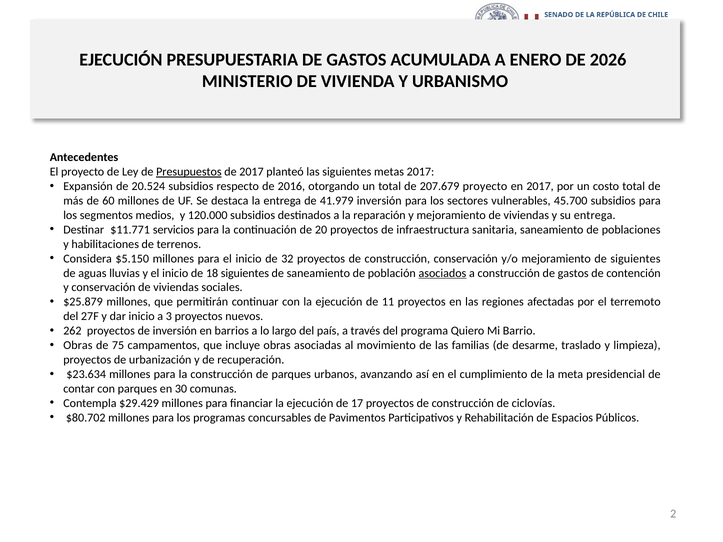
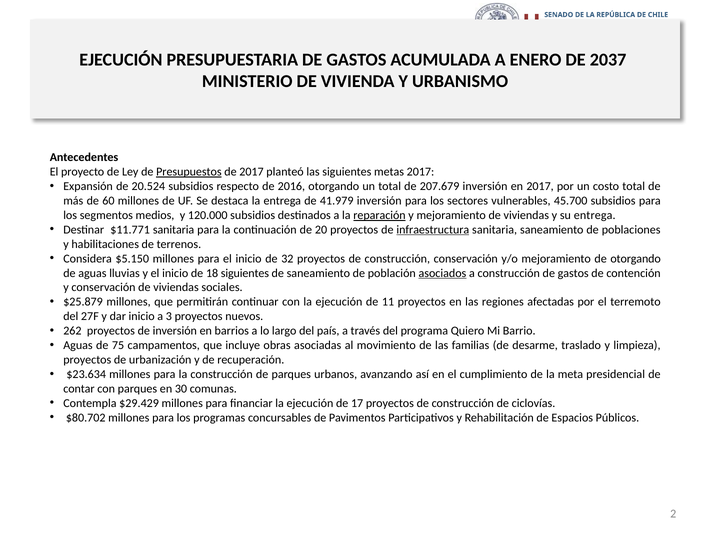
2026: 2026 -> 2037
207.679 proyecto: proyecto -> inversión
reparación underline: none -> present
$11.771 servicios: servicios -> sanitaria
infraestructura underline: none -> present
de siguientes: siguientes -> otorgando
Obras at (78, 345): Obras -> Aguas
